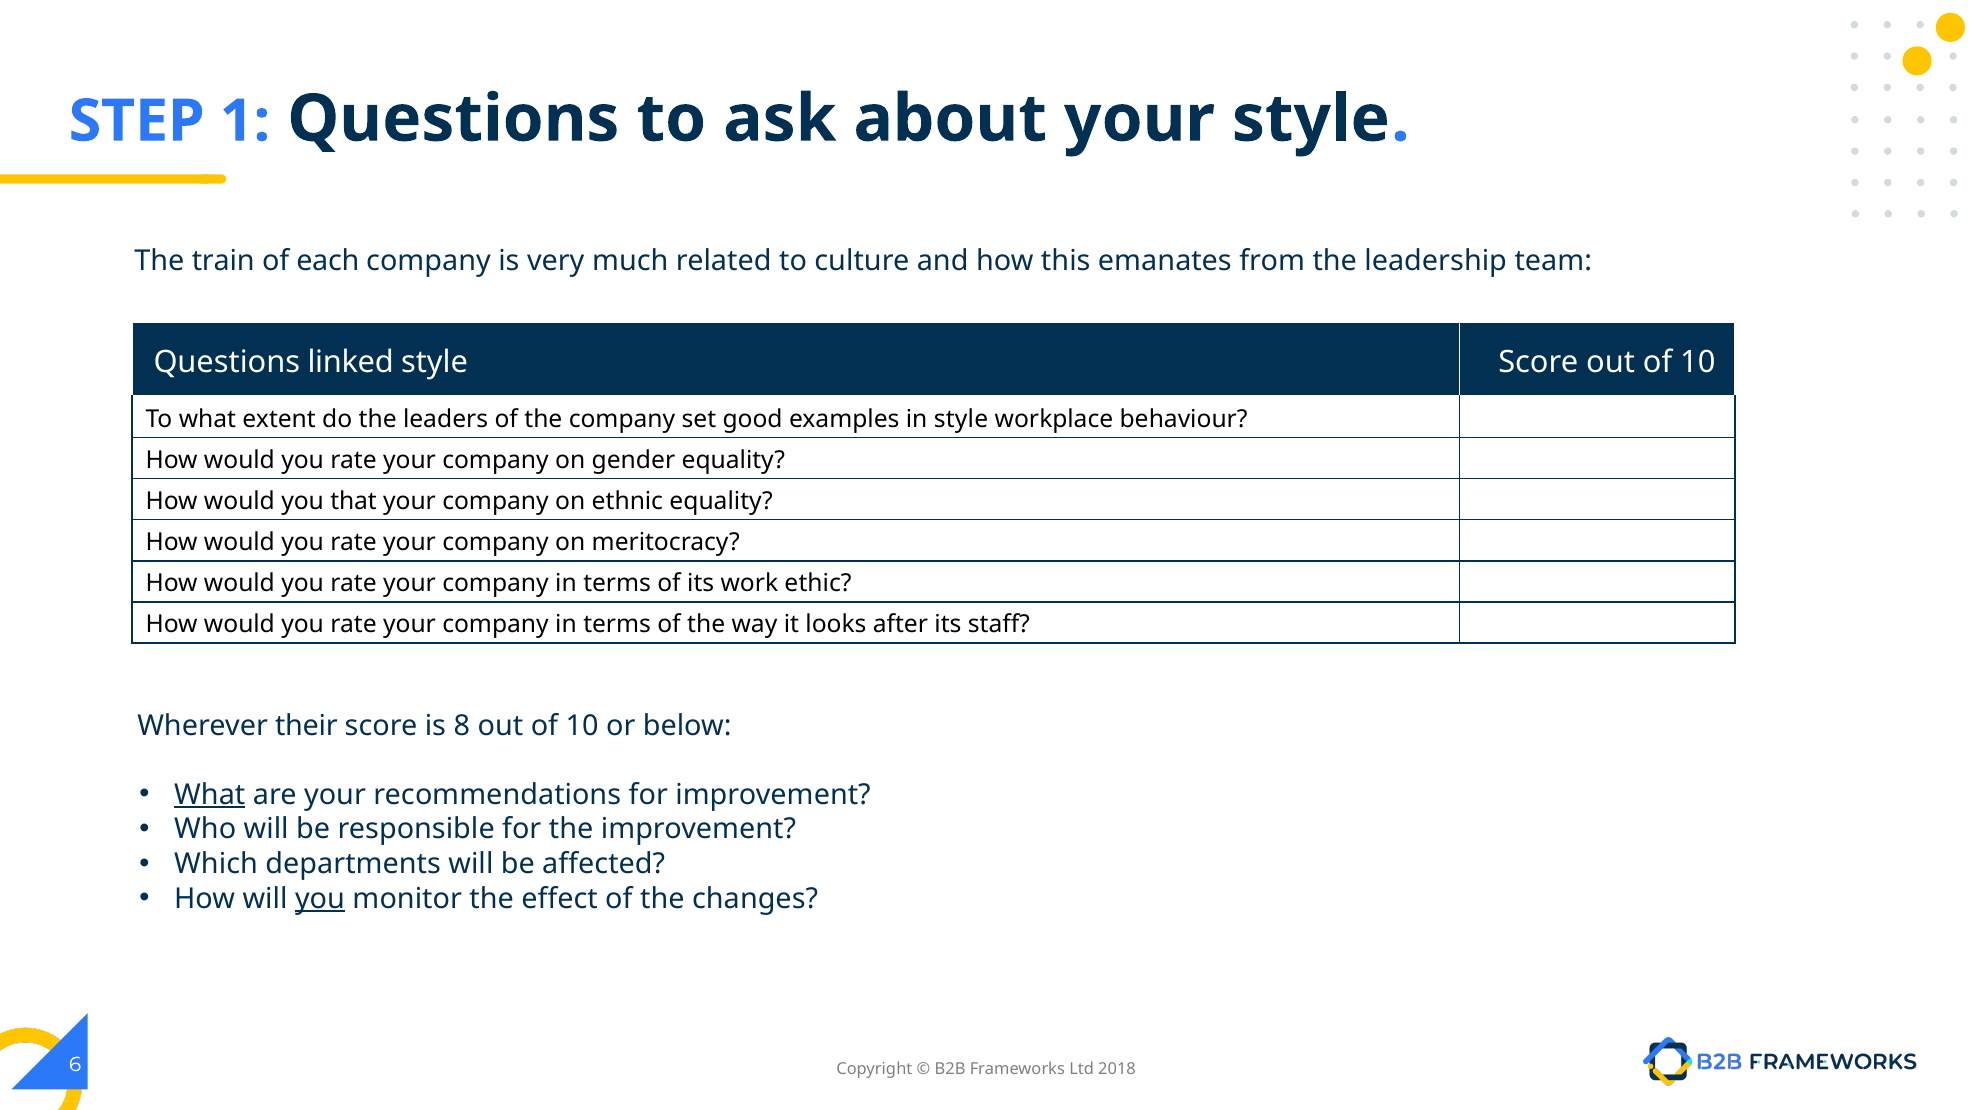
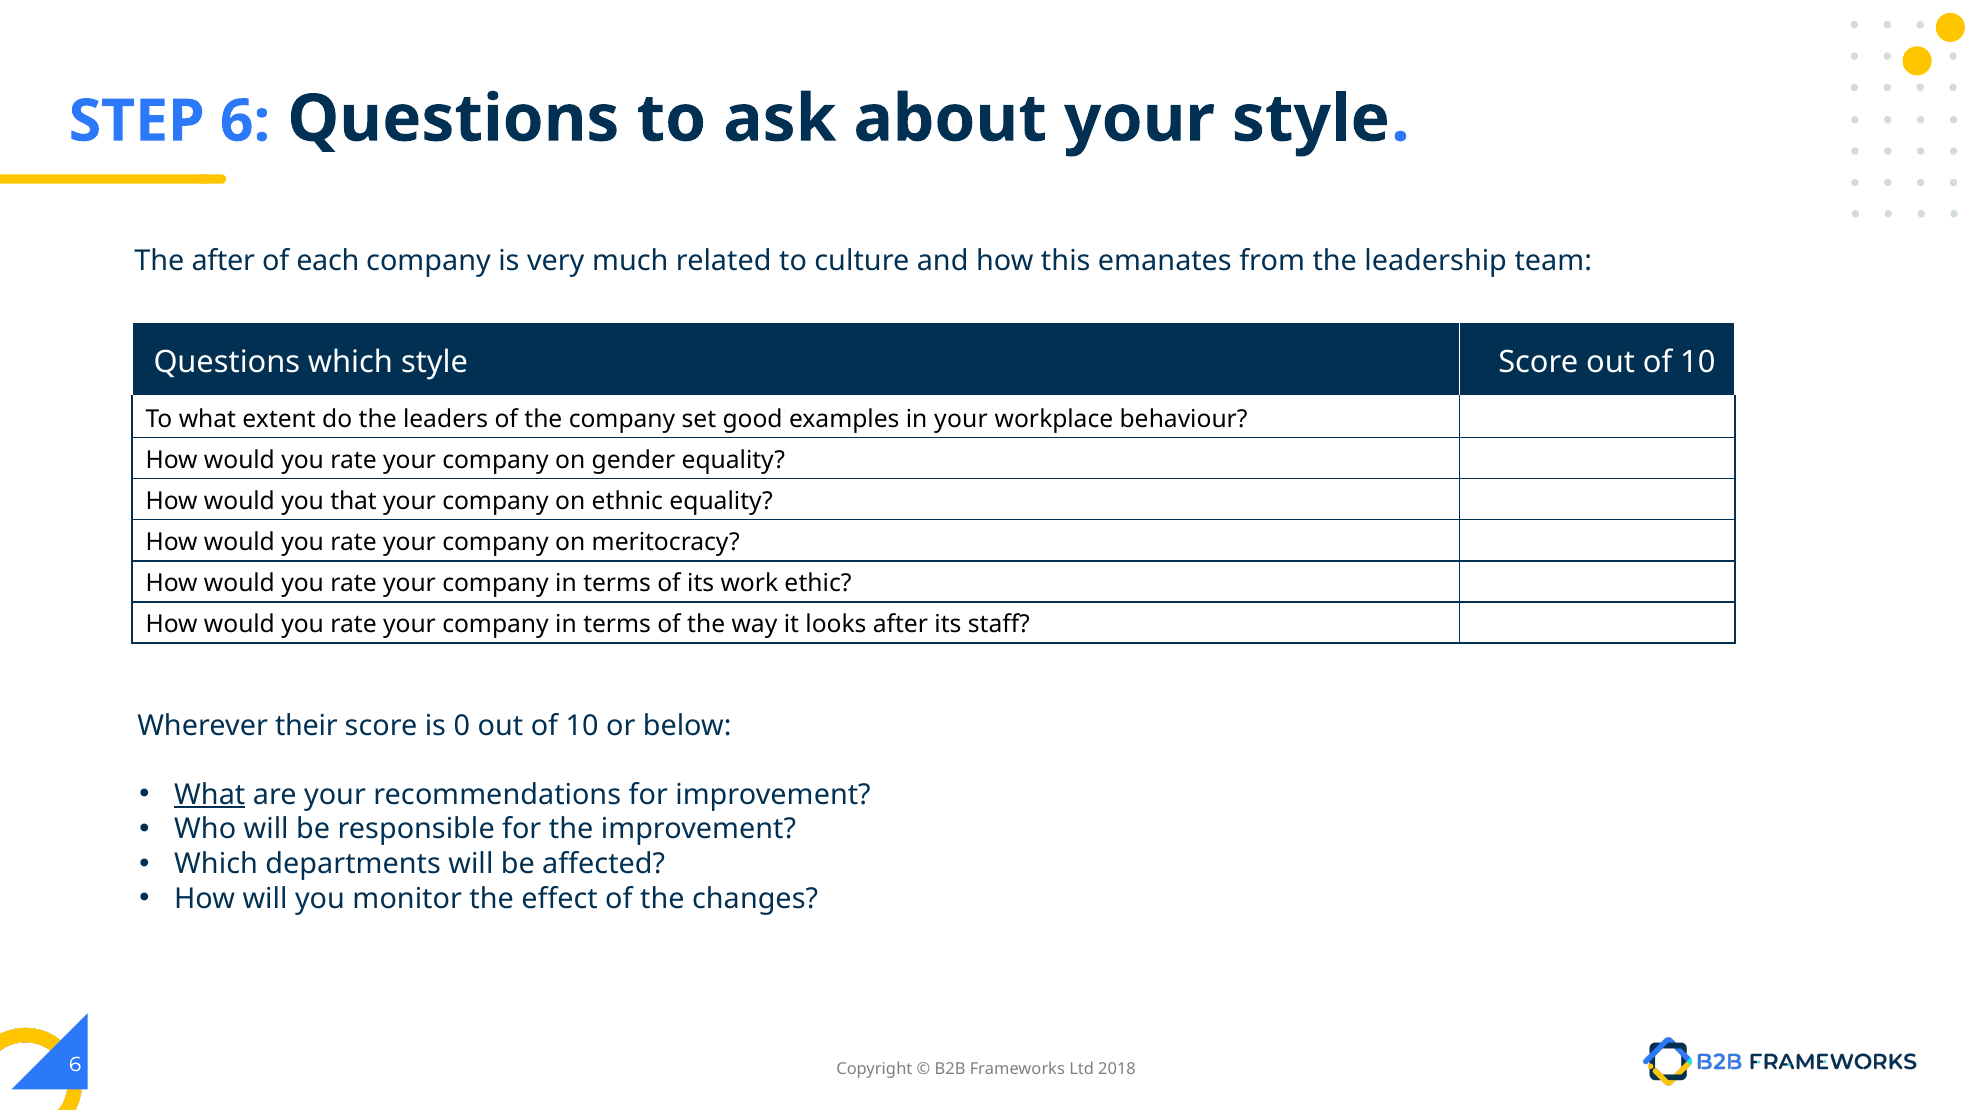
STEP 1: 1 -> 6
The train: train -> after
Questions linked: linked -> which
in style: style -> your
8: 8 -> 0
you at (320, 898) underline: present -> none
